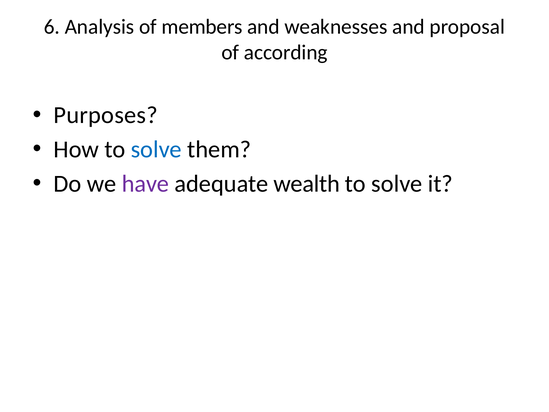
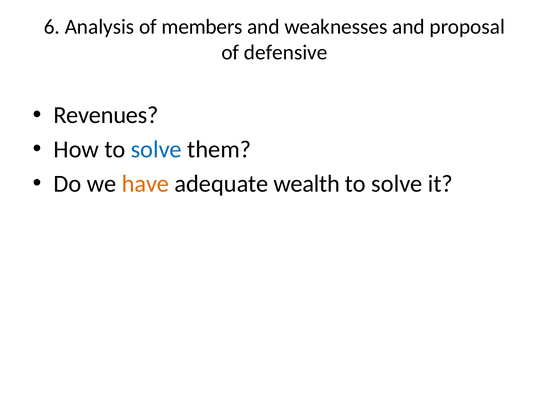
according: according -> defensive
Purposes: Purposes -> Revenues
have colour: purple -> orange
